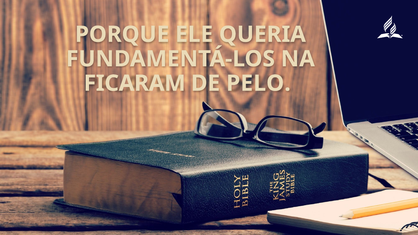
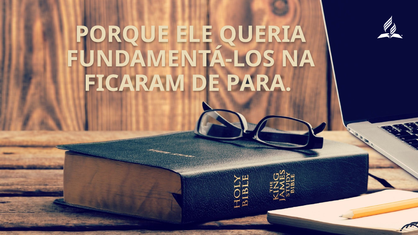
PELO: PELO -> PARA
